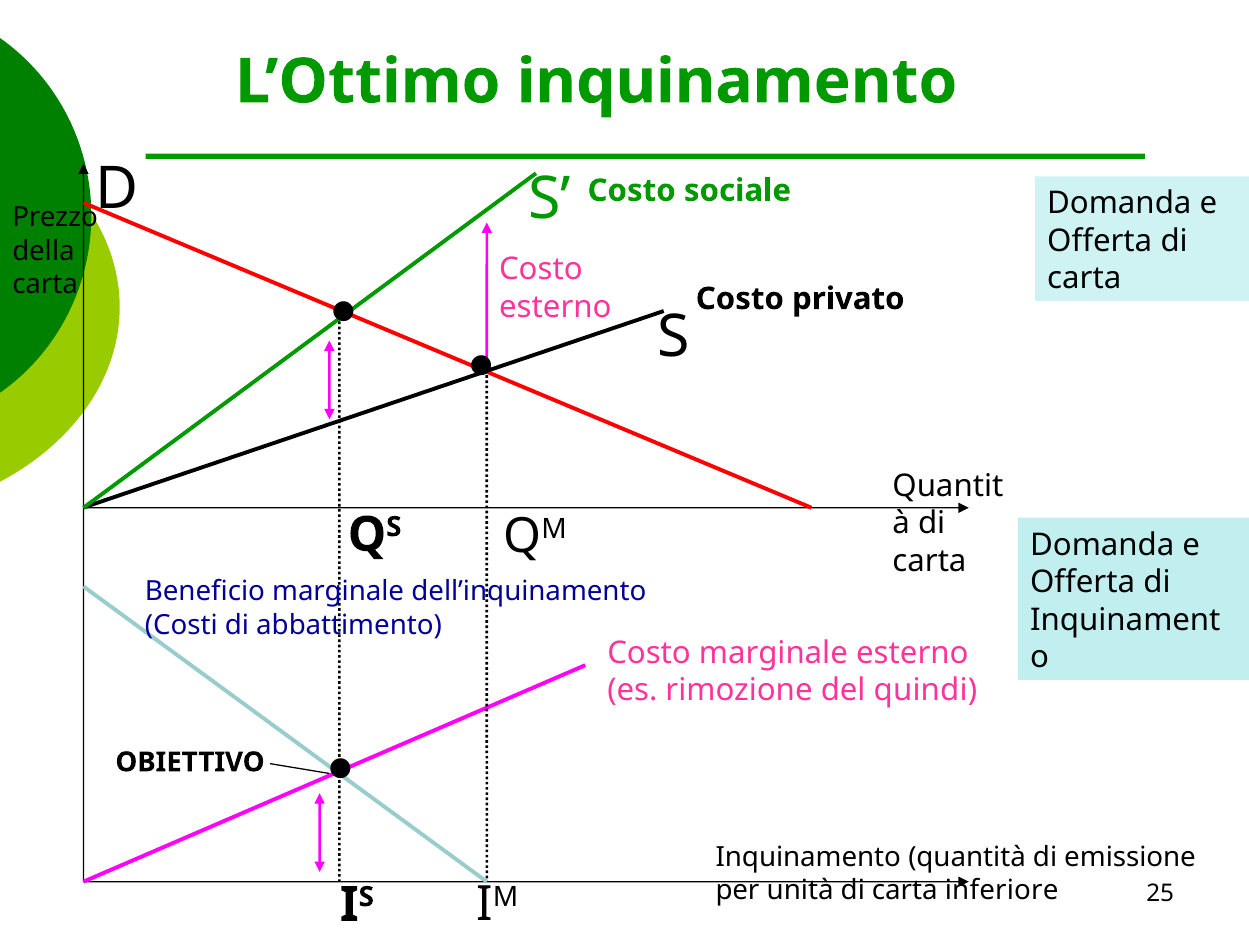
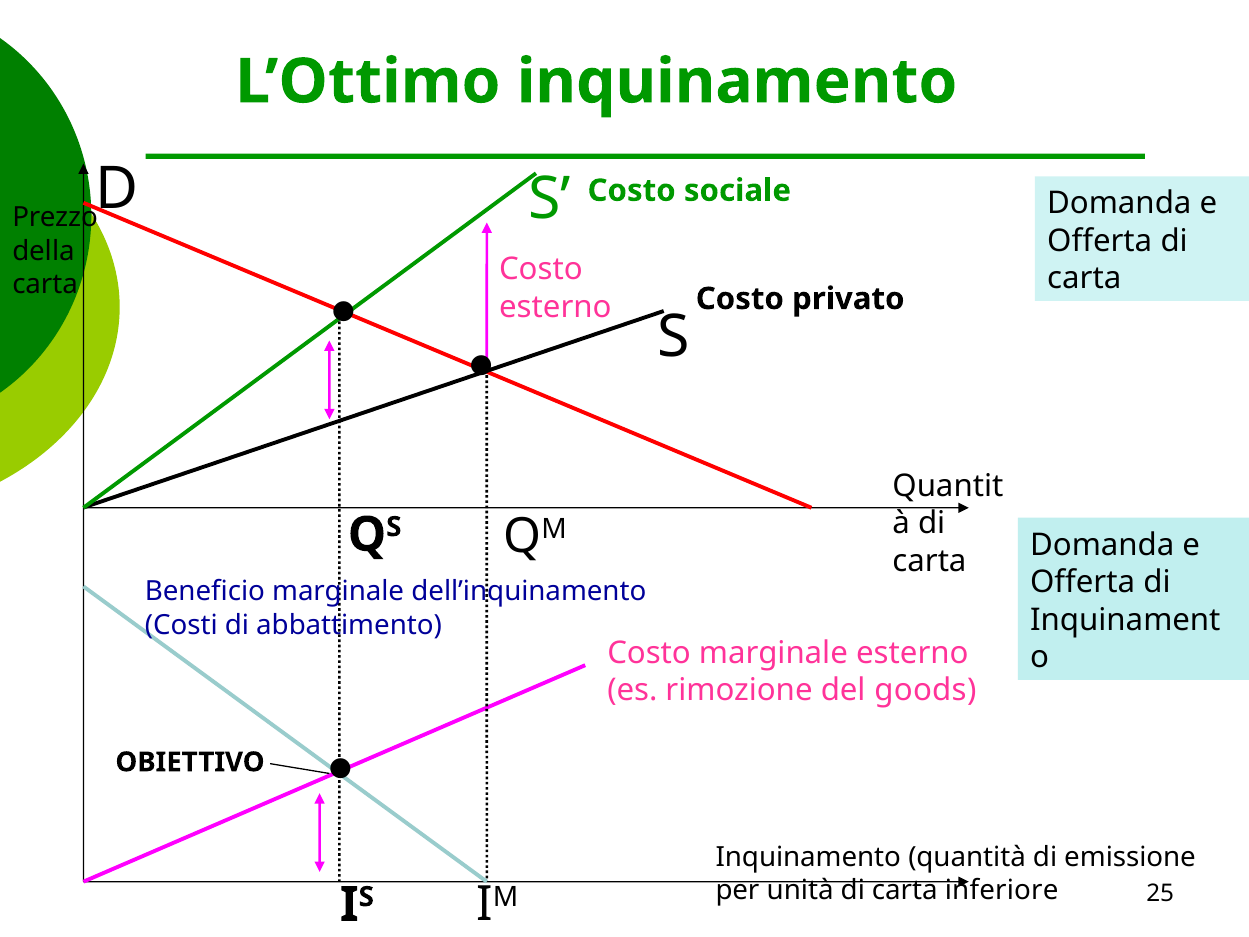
quindi: quindi -> goods
